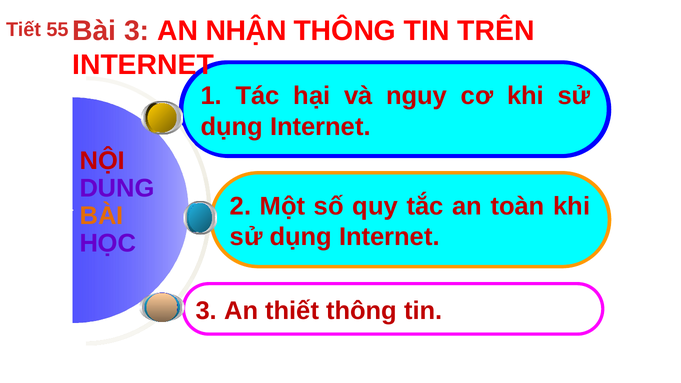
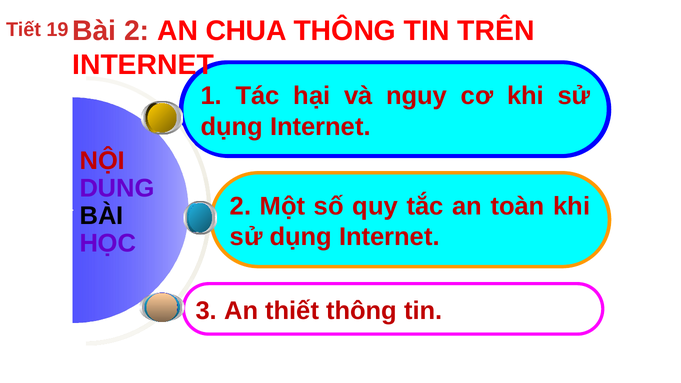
55: 55 -> 19
Bài 3: 3 -> 2
NHẬN: NHẬN -> CHUA
BÀI at (102, 216) colour: orange -> black
